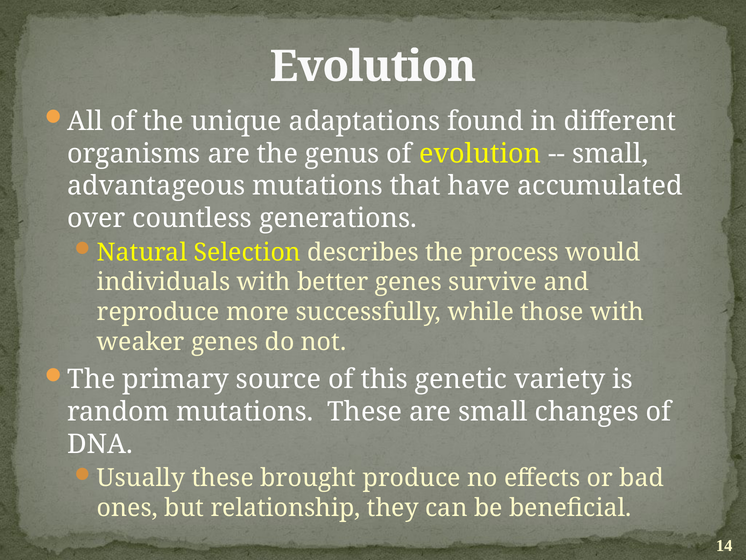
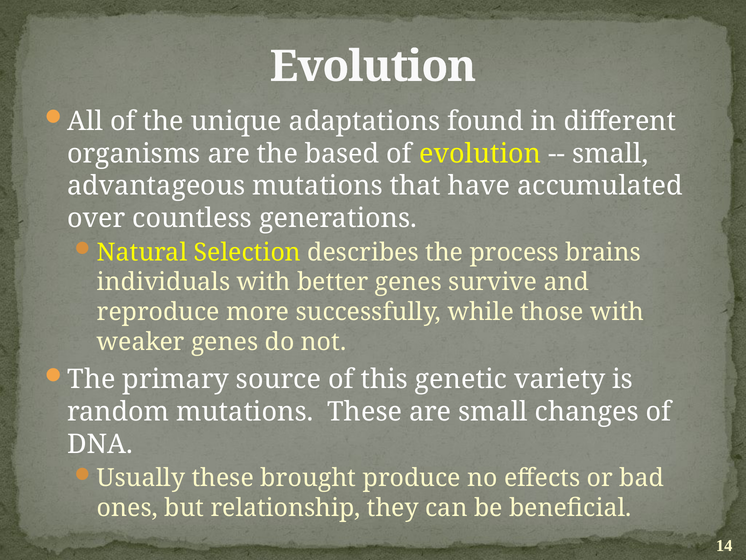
genus: genus -> based
would: would -> brains
